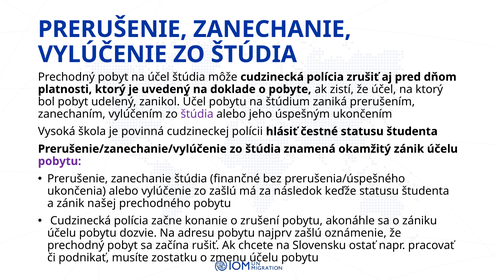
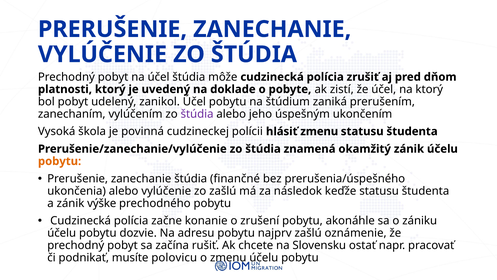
hlásiť čestné: čestné -> zmenu
pobytu at (60, 161) colour: purple -> orange
našej: našej -> výške
zostatku: zostatku -> polovicu
